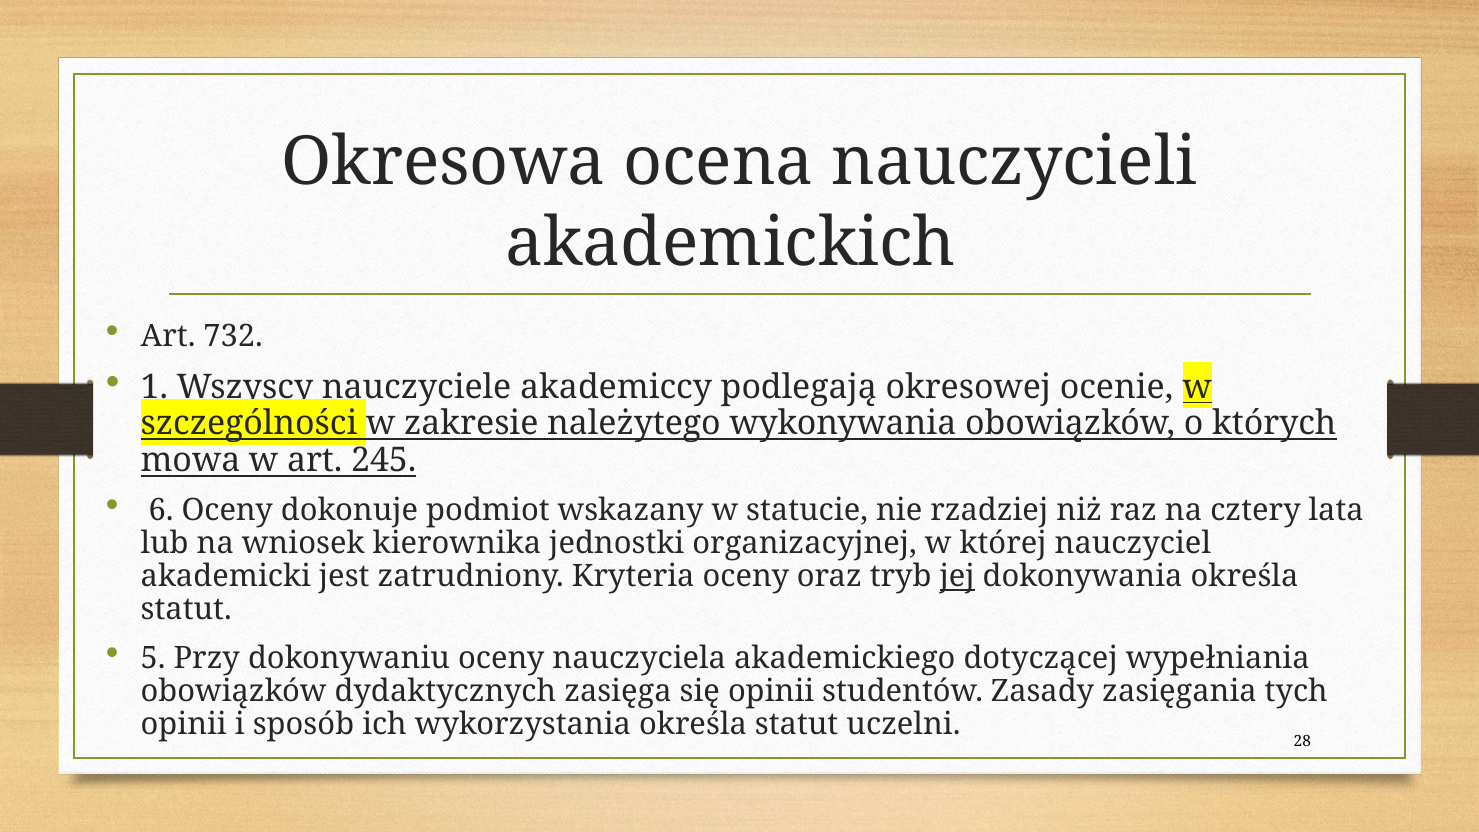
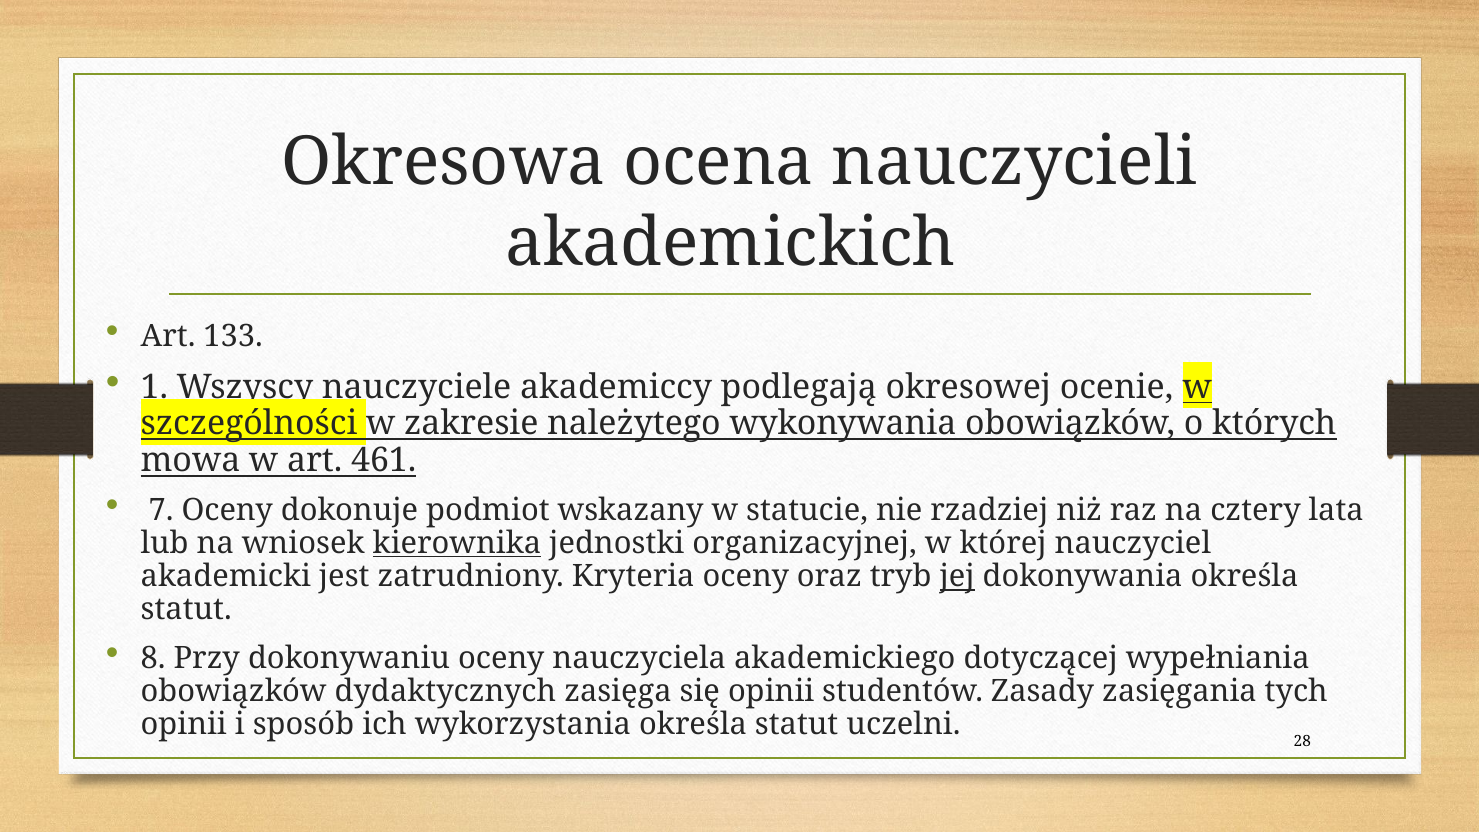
732: 732 -> 133
245: 245 -> 461
6: 6 -> 7
kierownika underline: none -> present
5: 5 -> 8
